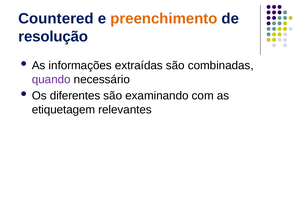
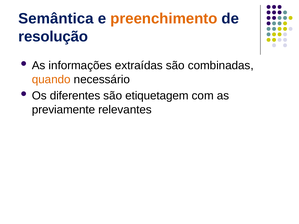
Countered: Countered -> Semântica
quando colour: purple -> orange
examinando: examinando -> etiquetagem
etiquetagem: etiquetagem -> previamente
